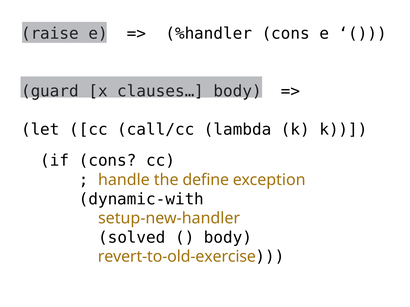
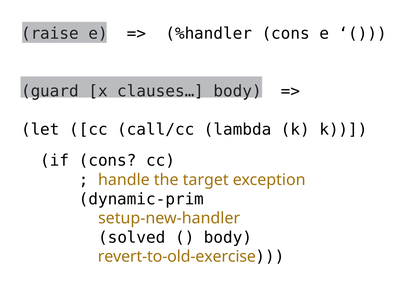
define: define -> target
dynamic-with: dynamic-with -> dynamic-prim
